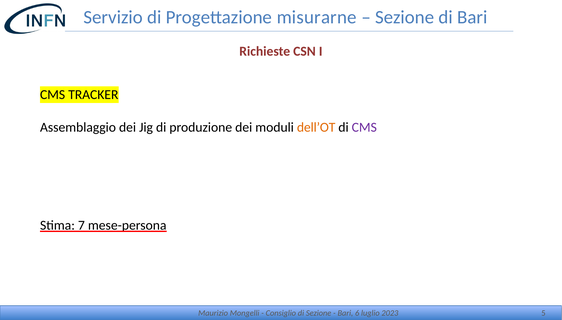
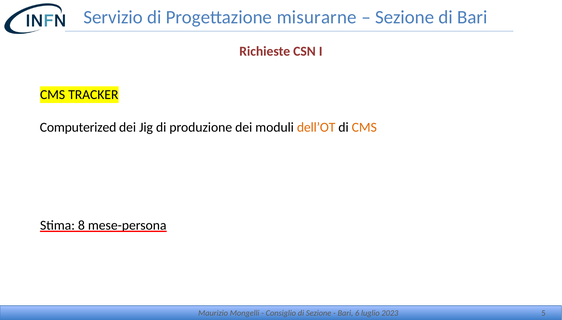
Assemblaggio: Assemblaggio -> Computerized
CMS at (364, 127) colour: purple -> orange
7: 7 -> 8
